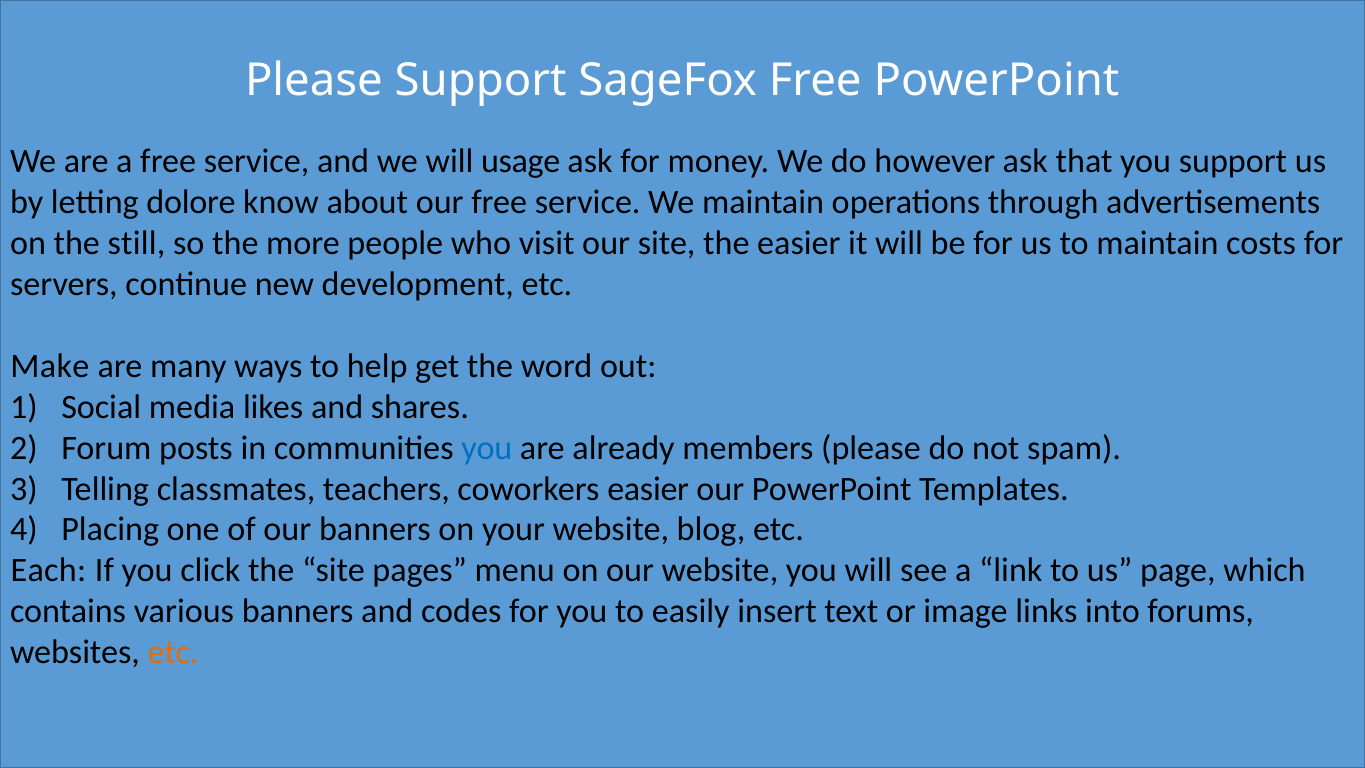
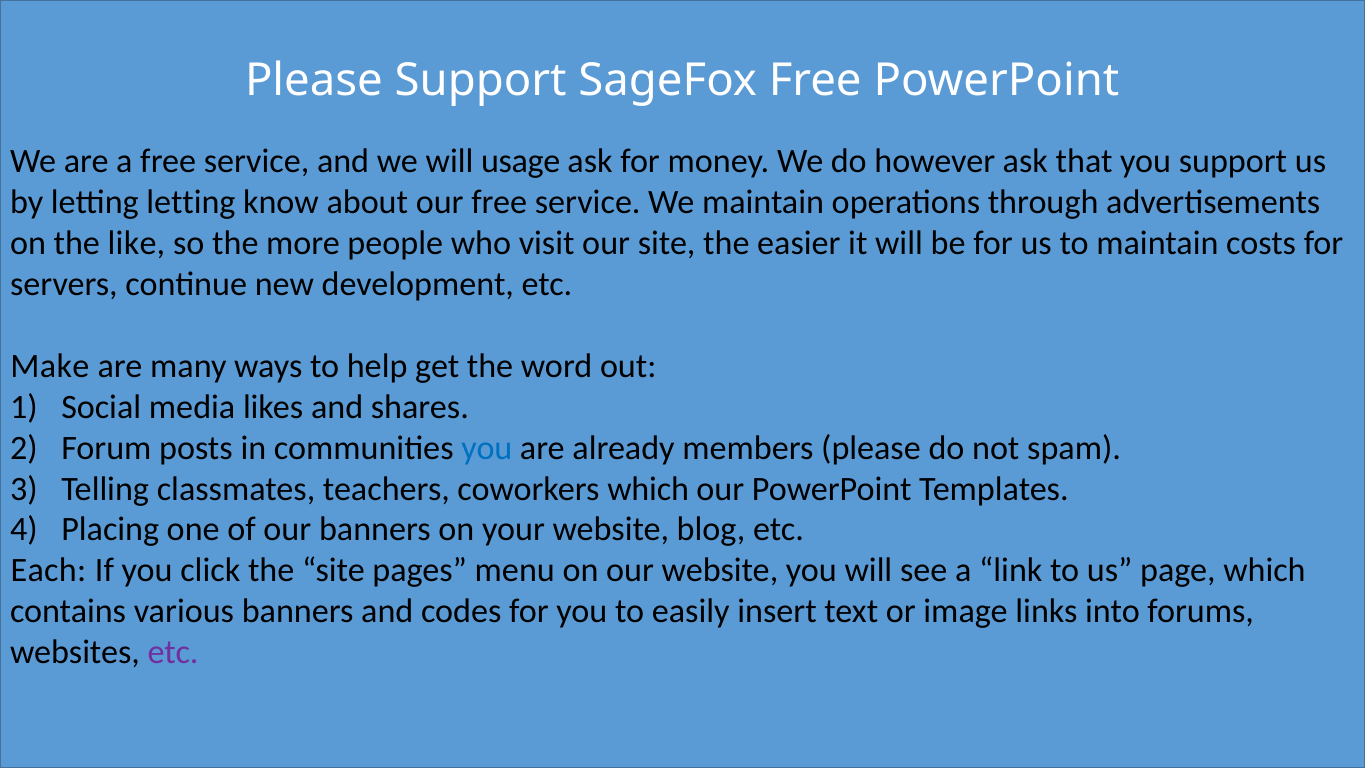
letting dolore: dolore -> letting
still: still -> like
coworkers easier: easier -> which
etc at (173, 652) colour: orange -> purple
